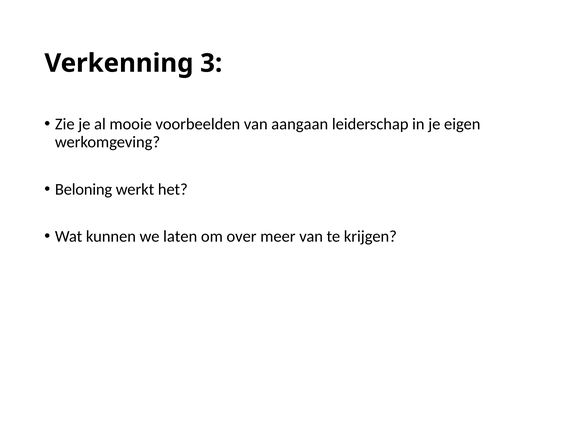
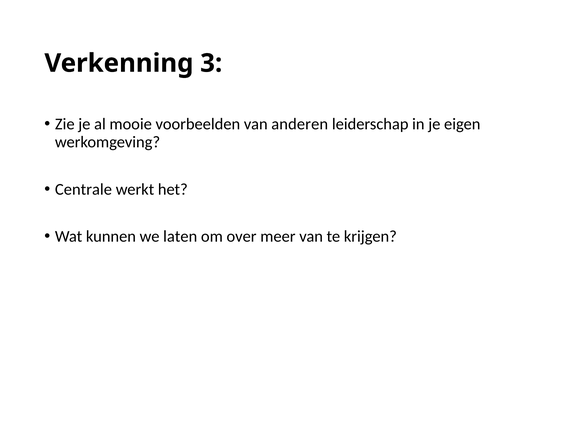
aangaan: aangaan -> anderen
Beloning: Beloning -> Centrale
